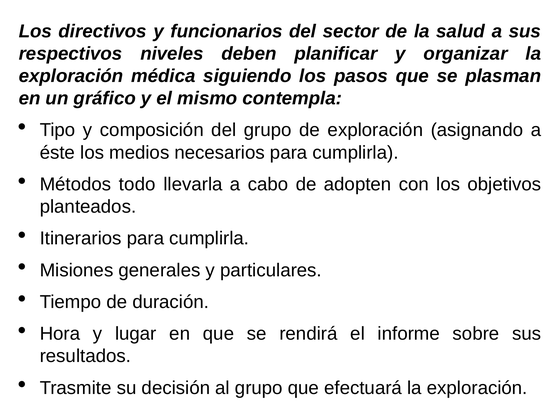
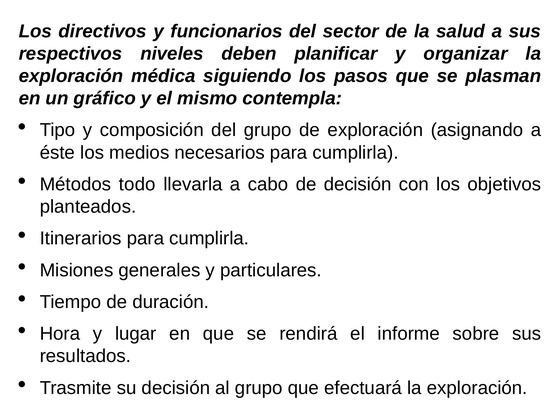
de adopten: adopten -> decisión
